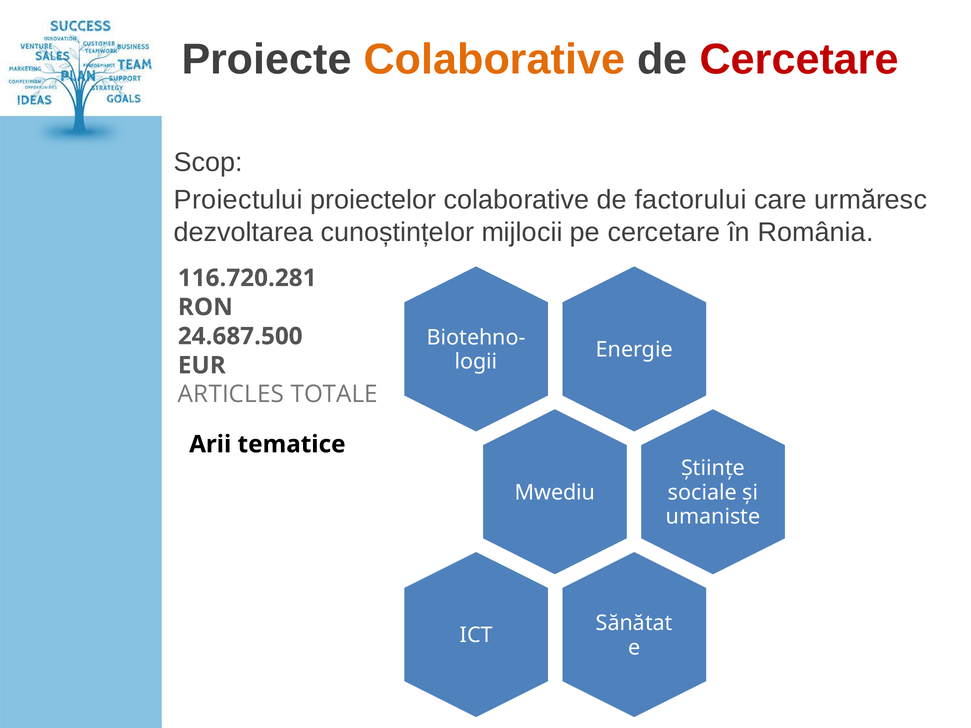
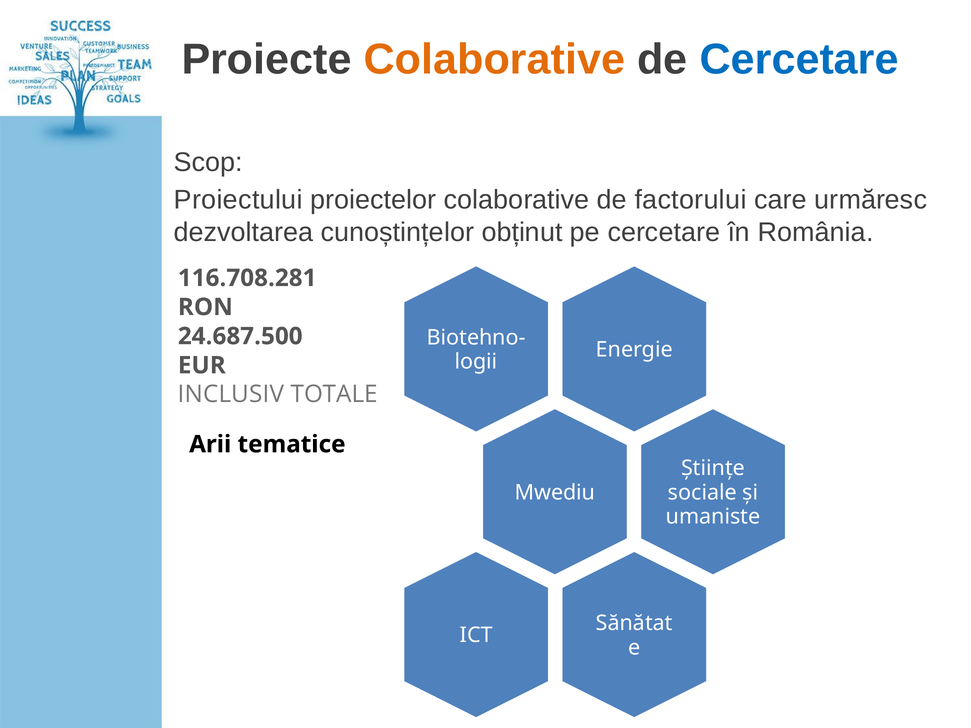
Cercetare at (799, 60) colour: red -> blue
mijlocii: mijlocii -> obținut
116.720.281: 116.720.281 -> 116.708.281
ARTICLES: ARTICLES -> INCLUSIV
